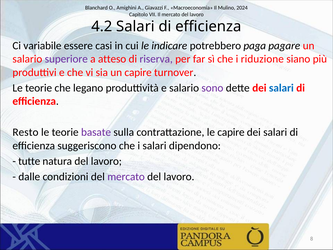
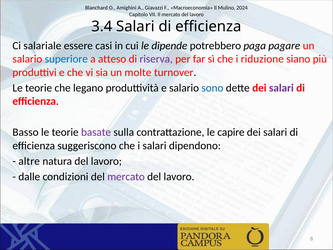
4.2: 4.2 -> 3.4
variabile: variabile -> salariale
indicare: indicare -> dipende
superiore colour: purple -> blue
un capire: capire -> molte
sono colour: purple -> blue
salari at (281, 88) colour: blue -> purple
Resto: Resto -> Basso
tutte: tutte -> altre
